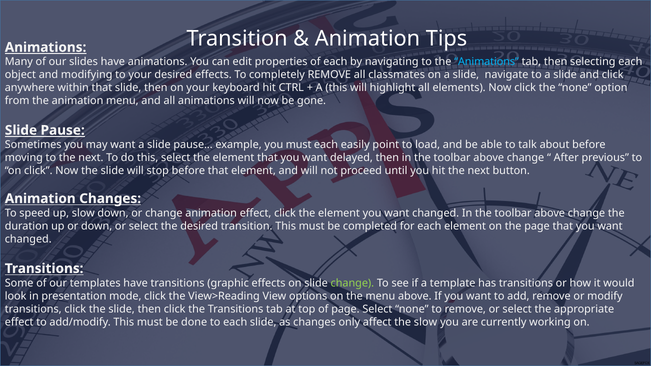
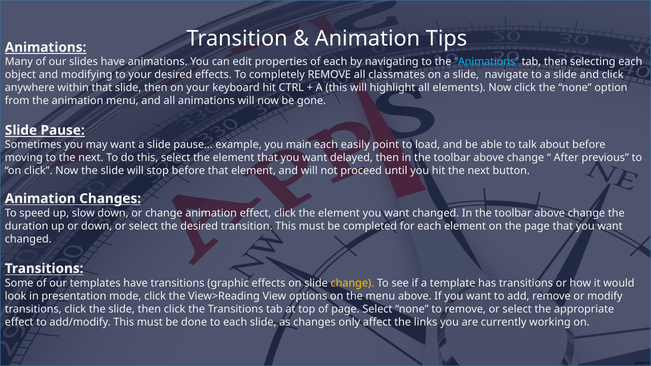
you must: must -> main
change at (352, 283) colour: light green -> yellow
the slow: slow -> links
